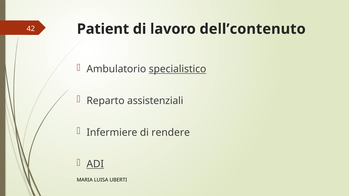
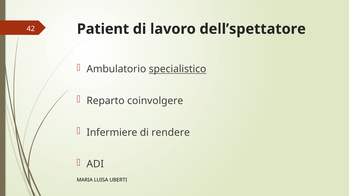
dell’contenuto: dell’contenuto -> dell’spettatore
assistenziali: assistenziali -> coinvolgere
ADI underline: present -> none
